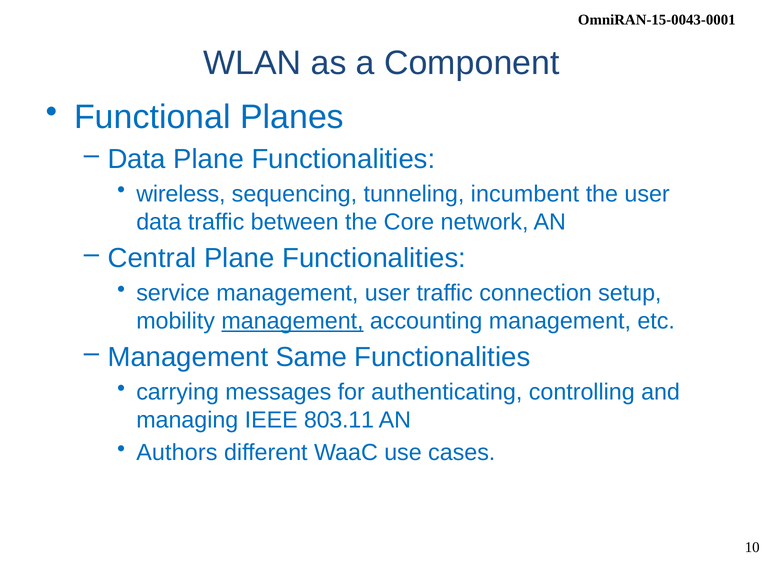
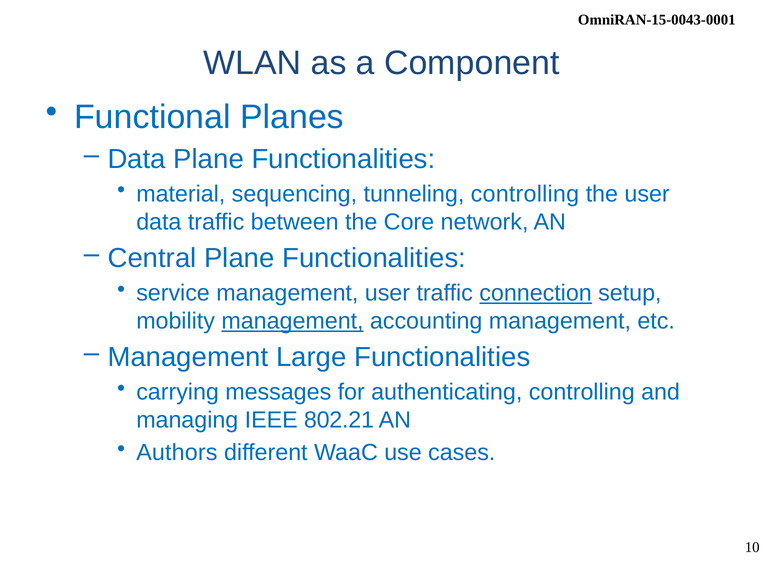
wireless: wireless -> material
tunneling incumbent: incumbent -> controlling
connection underline: none -> present
Same: Same -> Large
803.11: 803.11 -> 802.21
